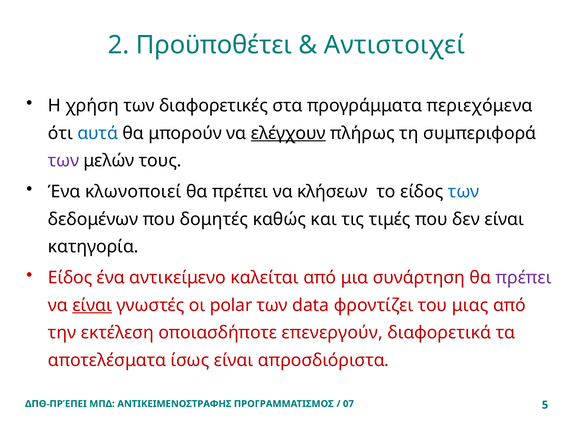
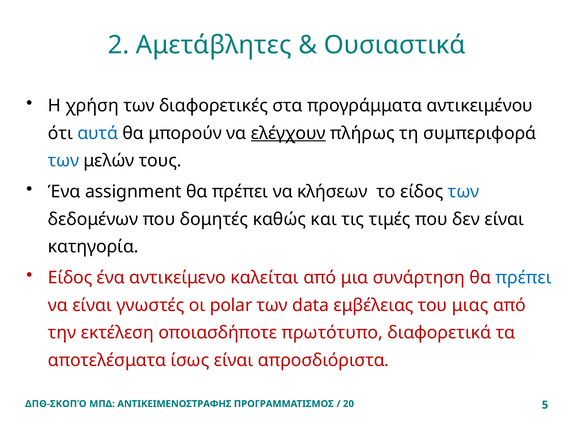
Προϋποθέτει: Προϋποθέτει -> Αμετάβλητες
Αντιστοιχεί: Αντιστοιχεί -> Ουσιαστικά
περιεχόμενα: περιεχόμενα -> αντικειμένου
των at (64, 161) colour: purple -> blue
κλωνοποιεί: κλωνοποιεί -> assignment
πρέπει at (524, 278) colour: purple -> blue
είναι at (92, 306) underline: present -> none
φροντίζει: φροντίζει -> εμβέλειας
επενεργούν: επενεργούν -> πρωτότυπο
ΔΠΘ-ΠΡΈΠΕΙ: ΔΠΘ-ΠΡΈΠΕΙ -> ΔΠΘ-ΣΚΟΠΌ
07: 07 -> 20
